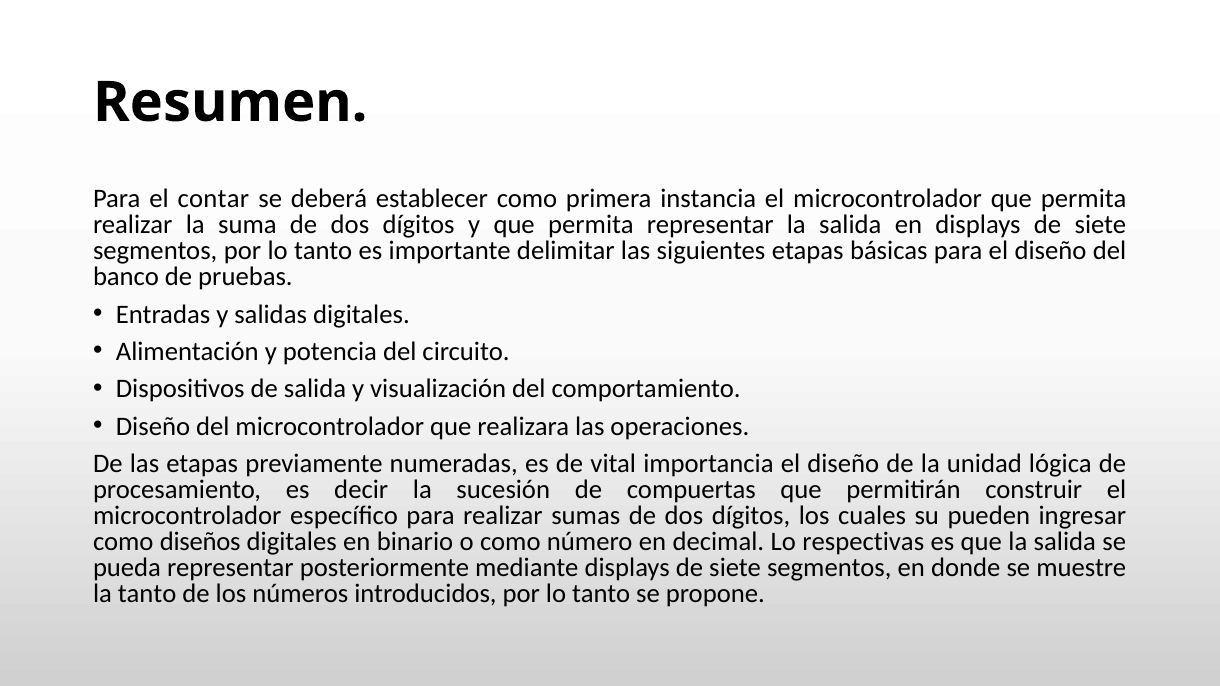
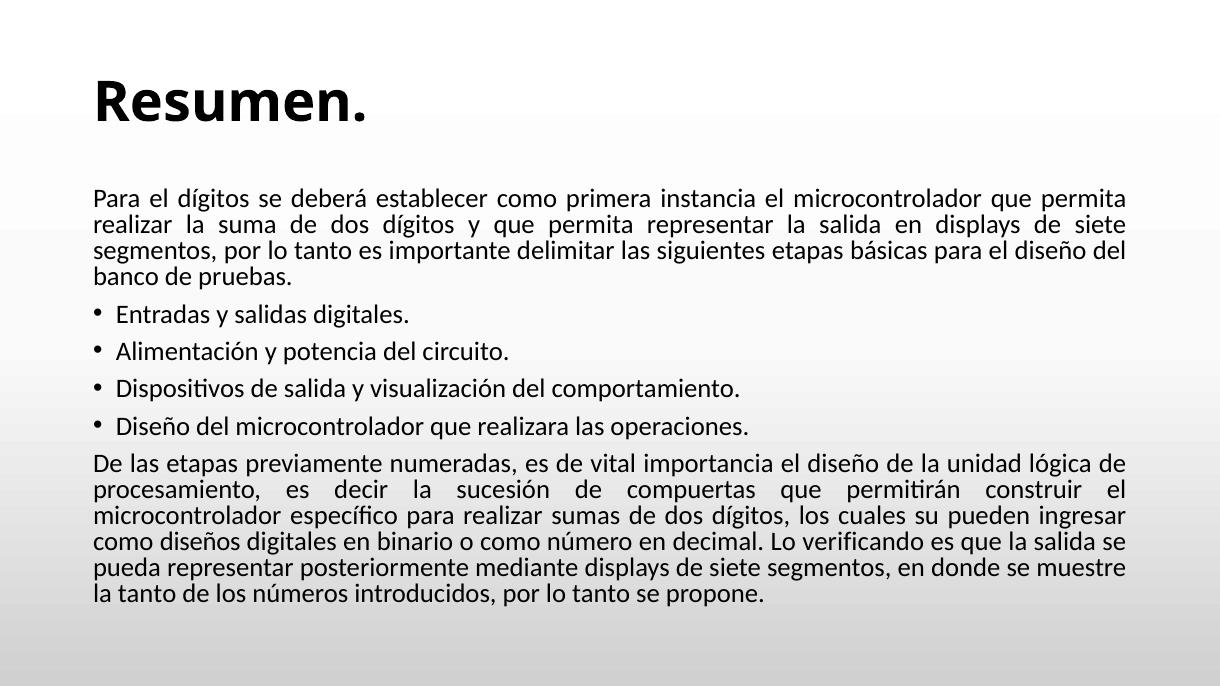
el contar: contar -> dígitos
respectivas: respectivas -> verificando
